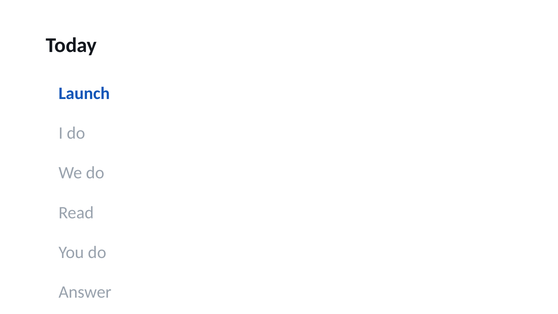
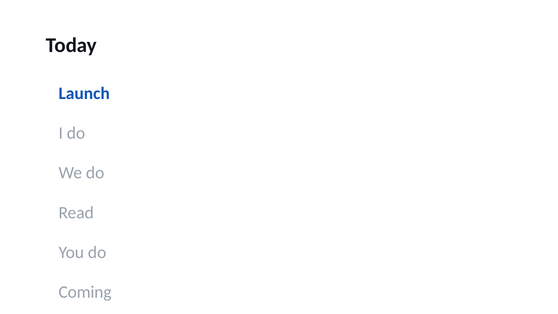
Answer: Answer -> Coming
